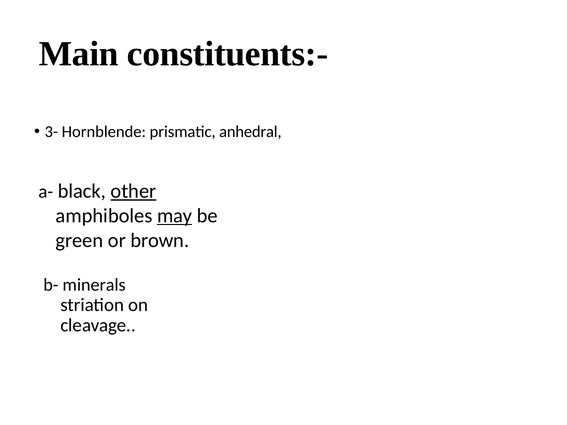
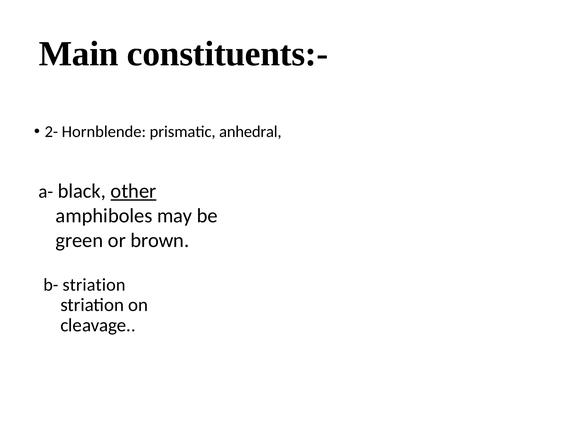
3-: 3- -> 2-
may underline: present -> none
b- minerals: minerals -> striation
